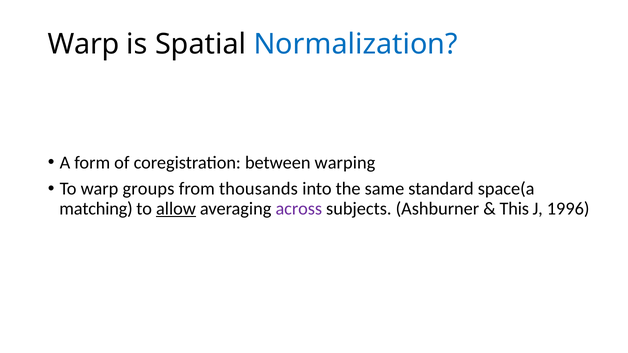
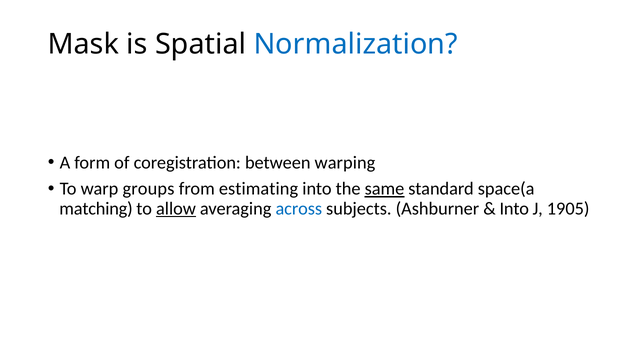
Warp at (84, 45): Warp -> Mask
thousands: thousands -> estimating
same underline: none -> present
across colour: purple -> blue
This at (514, 209): This -> Into
1996: 1996 -> 1905
